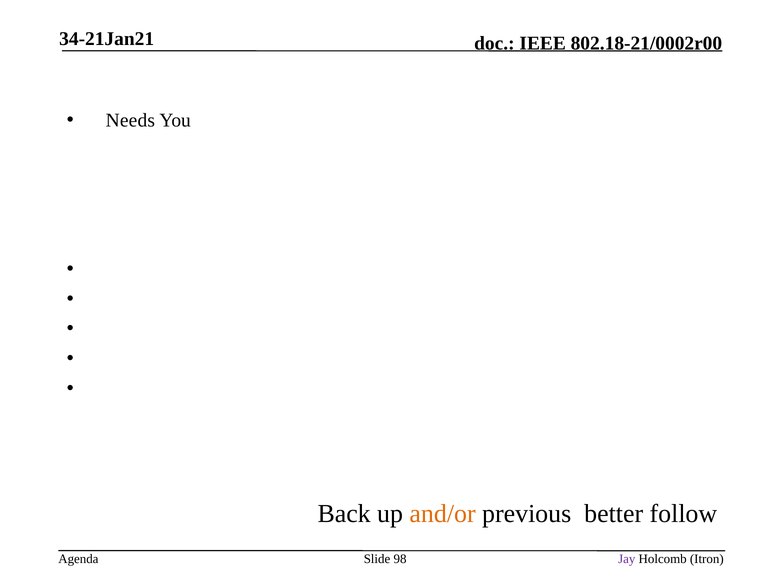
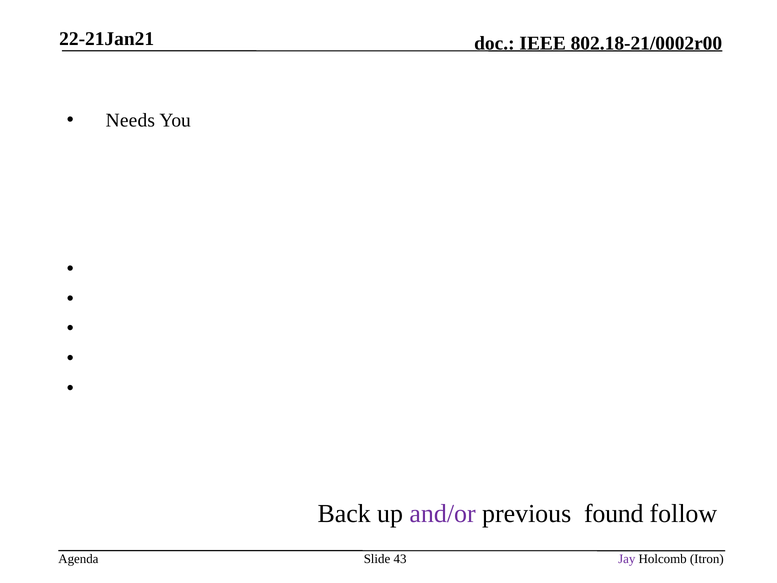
34-21Jan21: 34-21Jan21 -> 22-21Jan21
and/or colour: orange -> purple
better: better -> found
98: 98 -> 43
